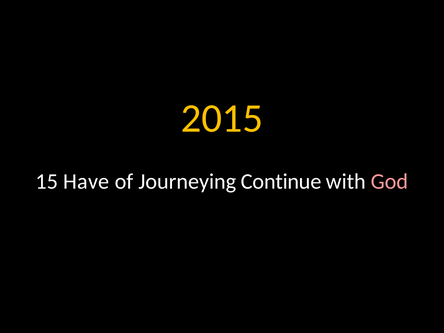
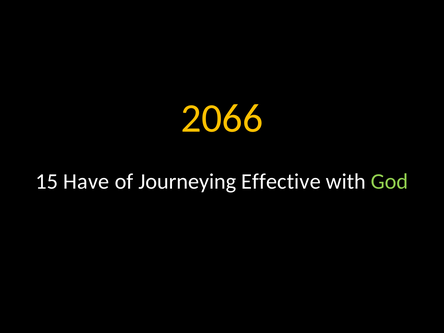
2015: 2015 -> 2066
Continue: Continue -> Effective
God colour: pink -> light green
